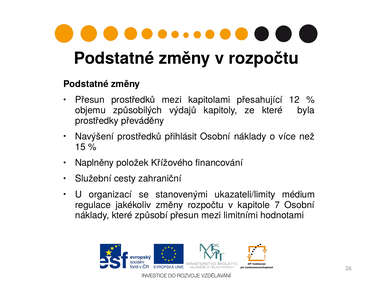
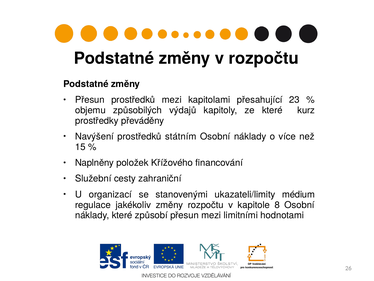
12: 12 -> 23
byla: byla -> kurz
přihlásit: přihlásit -> státním
7: 7 -> 8
